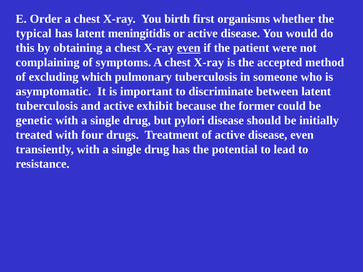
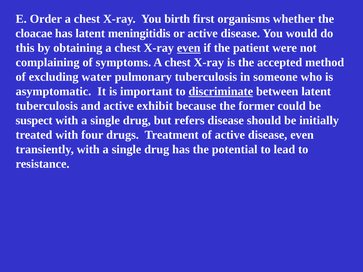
typical: typical -> cloacae
which: which -> water
discriminate underline: none -> present
genetic: genetic -> suspect
pylori: pylori -> refers
